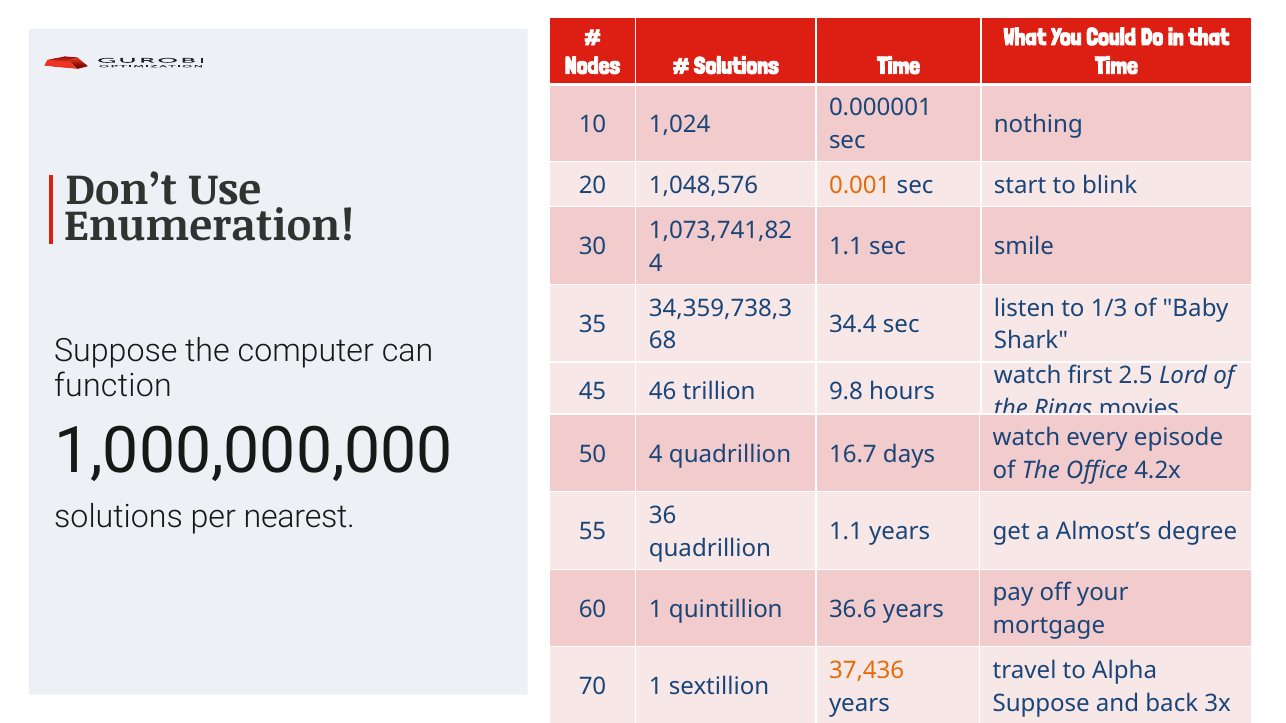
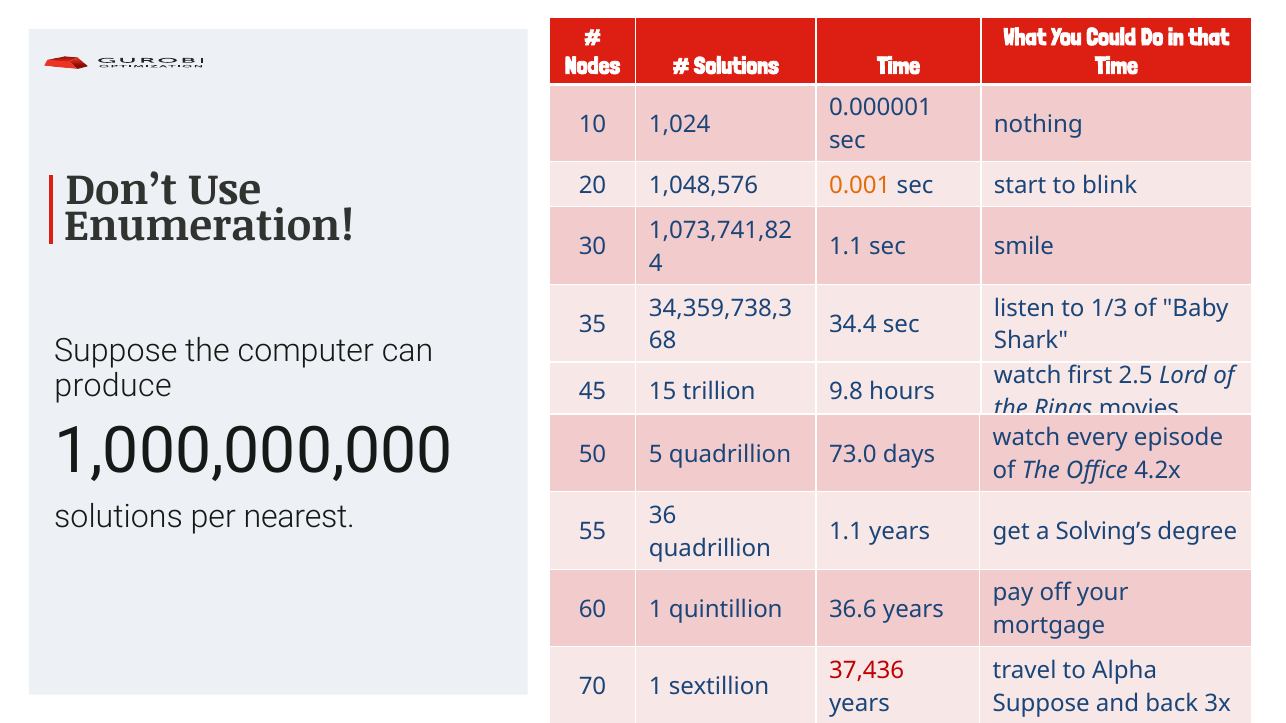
function: function -> produce
46: 46 -> 15
50 4: 4 -> 5
16.7: 16.7 -> 73.0
Almost’s: Almost’s -> Solving’s
37,436 colour: orange -> red
